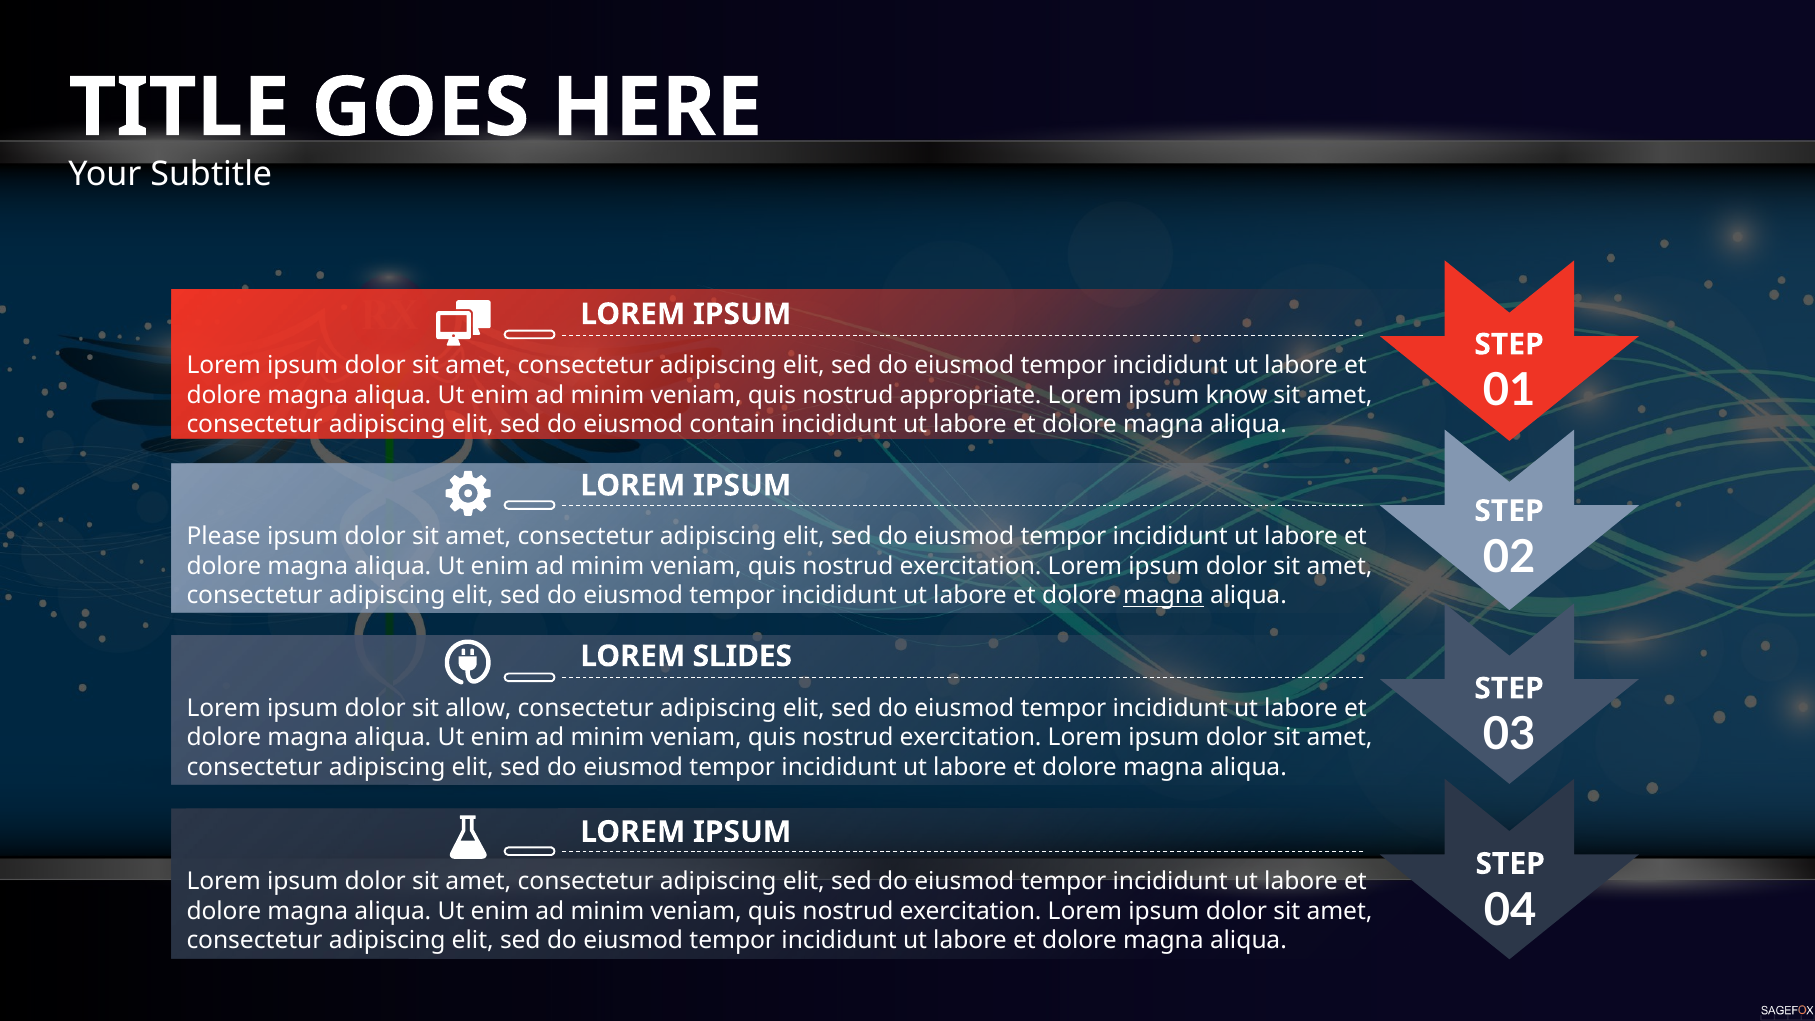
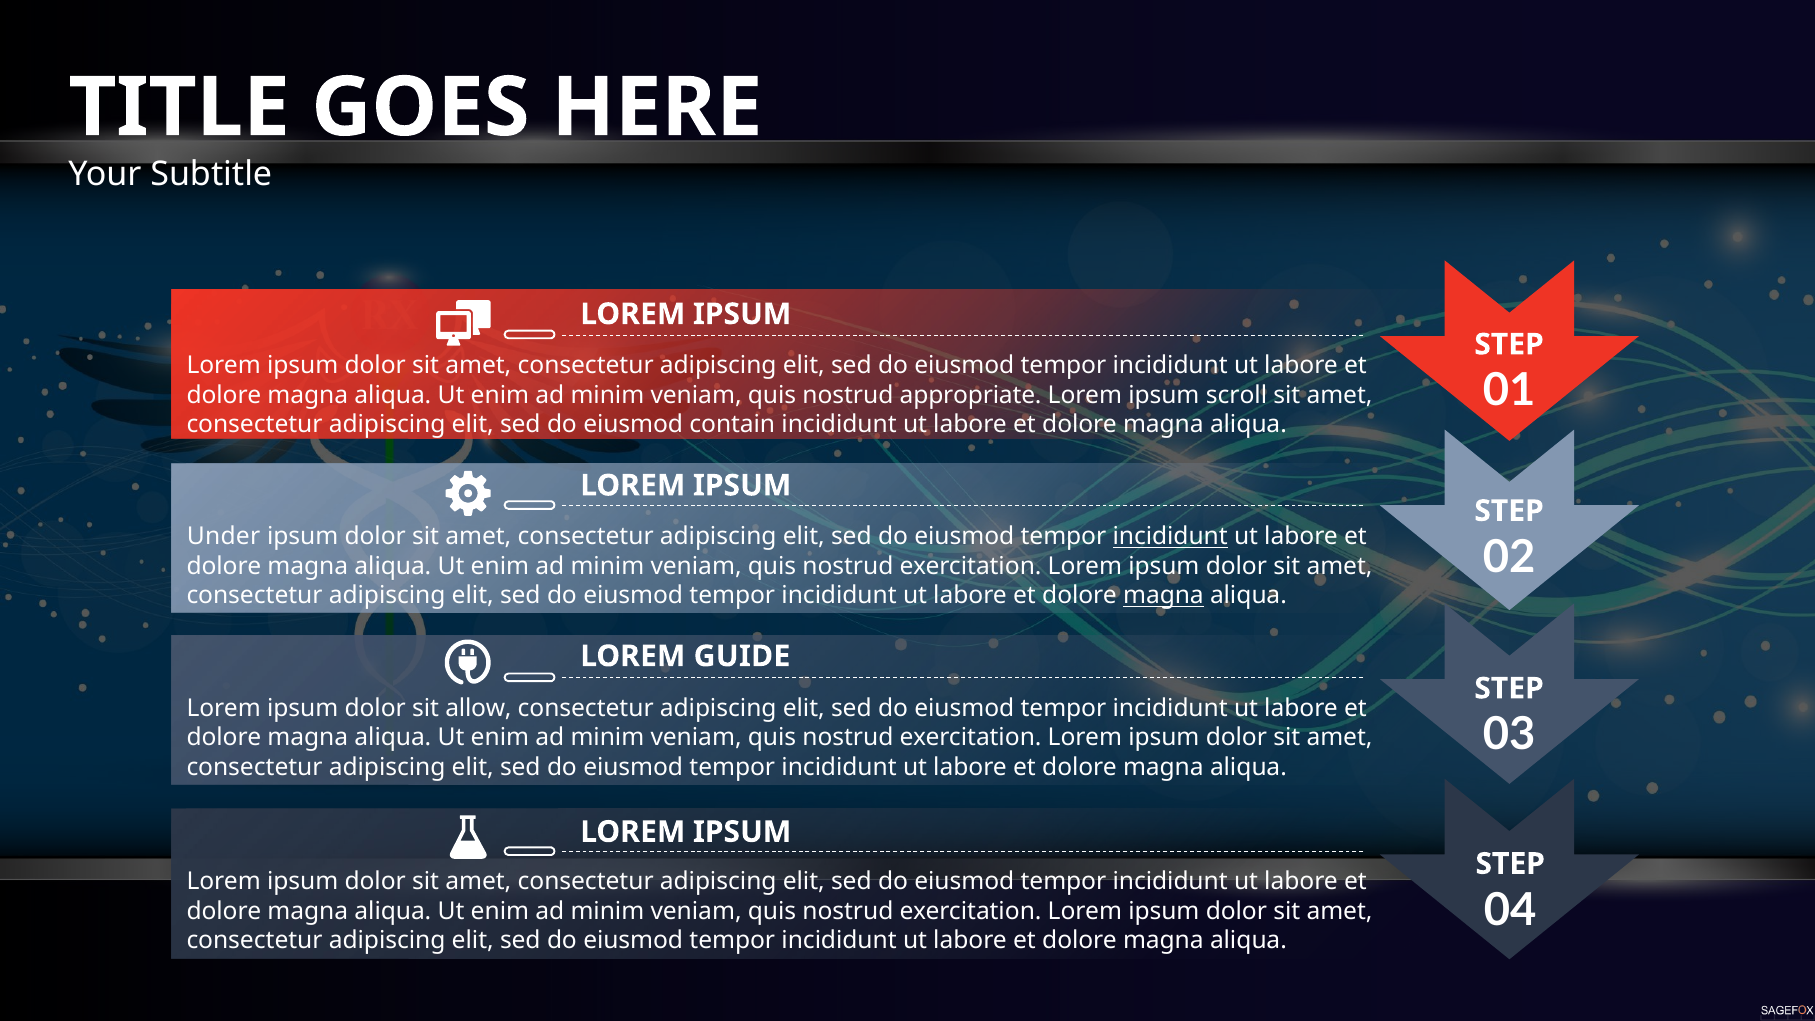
know: know -> scroll
Please: Please -> Under
incididunt at (1170, 537) underline: none -> present
SLIDES: SLIDES -> GUIDE
